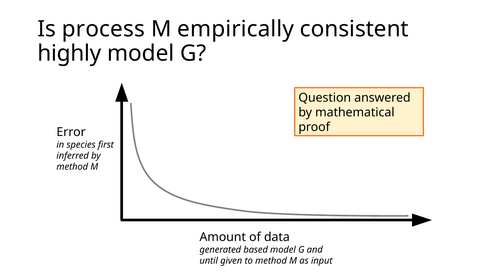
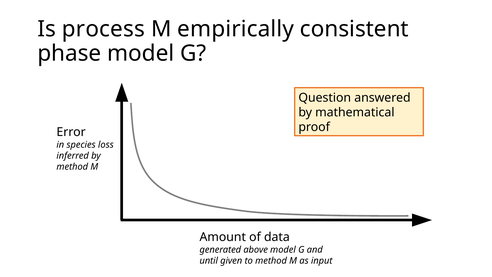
highly: highly -> phase
first: first -> loss
based: based -> above
